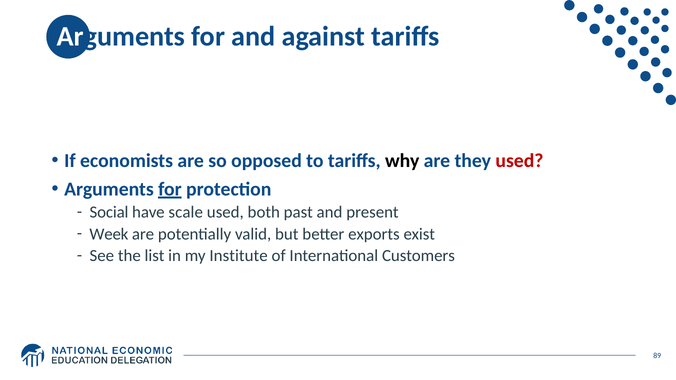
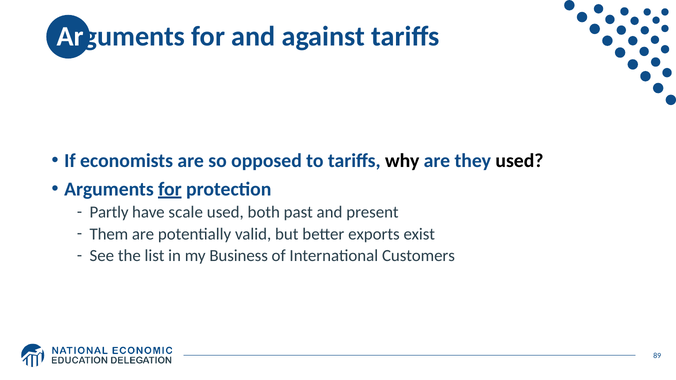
used at (519, 161) colour: red -> black
Social: Social -> Partly
Week: Week -> Them
Institute: Institute -> Business
